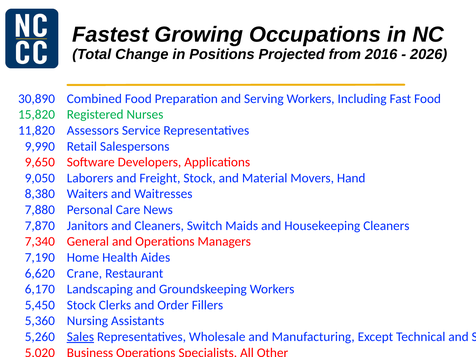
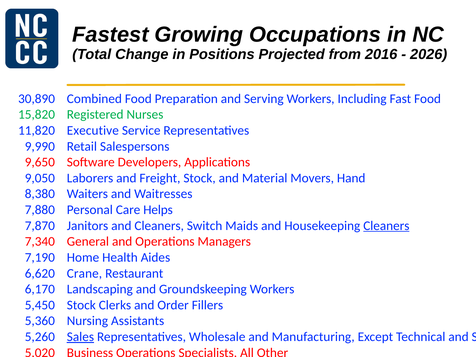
11,820 Assessors: Assessors -> Executive
Care News: News -> Helps
Cleaners at (386, 226) underline: none -> present
